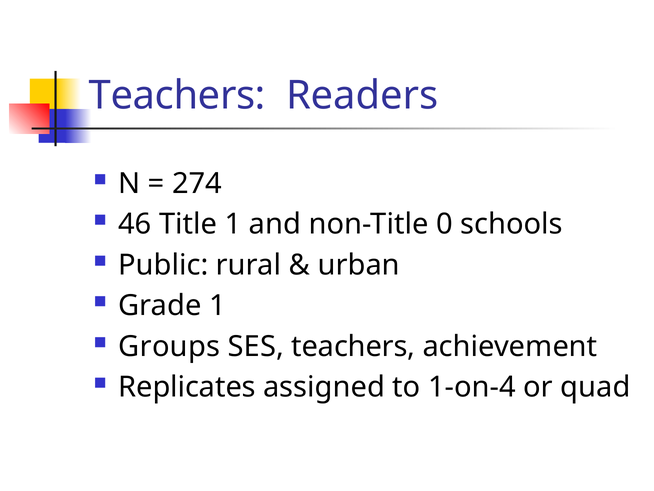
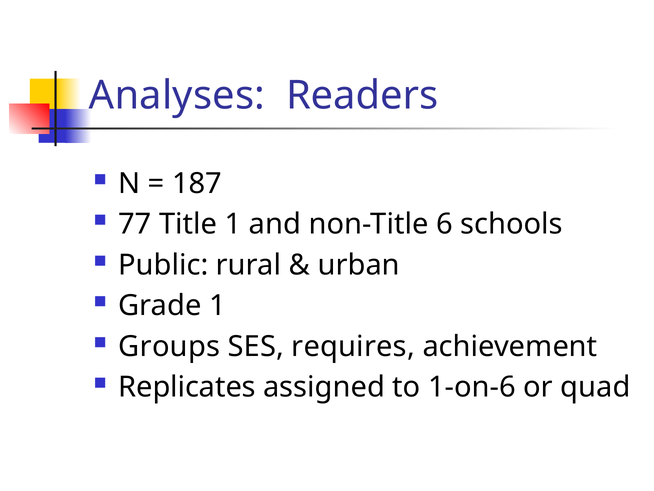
Teachers at (177, 95): Teachers -> Analyses
274: 274 -> 187
46: 46 -> 77
0: 0 -> 6
SES teachers: teachers -> requires
1-on-4: 1-on-4 -> 1-on-6
